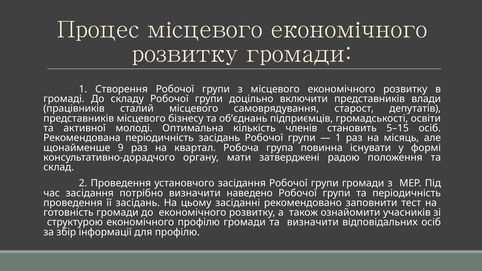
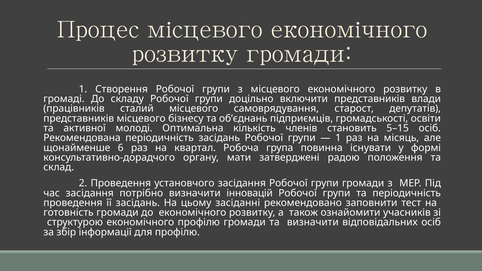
9: 9 -> 6
наведено: наведено -> інновацій
